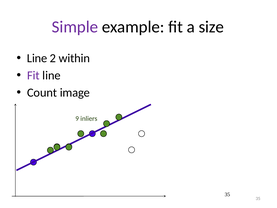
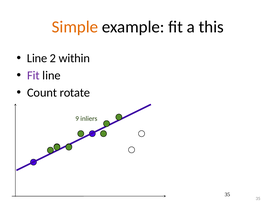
Simple colour: purple -> orange
size: size -> this
image: image -> rotate
